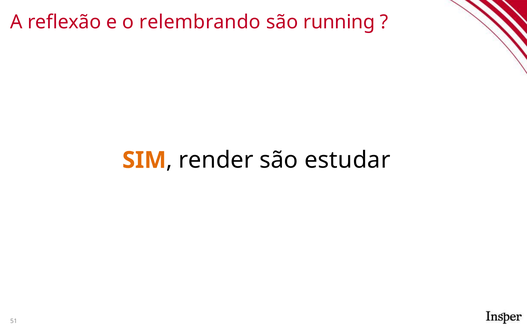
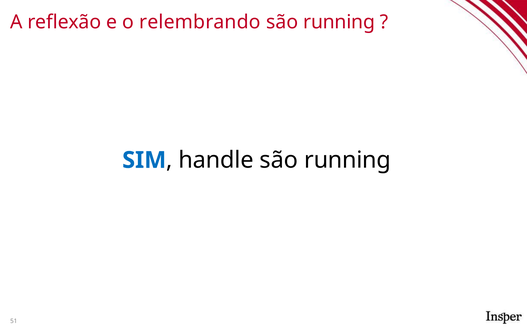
SIM colour: orange -> blue
render: render -> handle
estudar at (347, 160): estudar -> running
